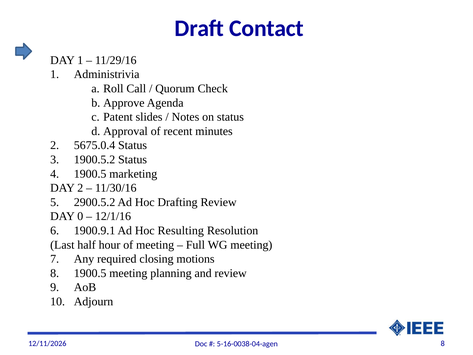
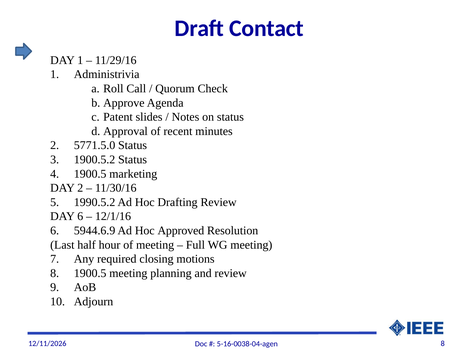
5675.0.4: 5675.0.4 -> 5771.5.0
2900.5.2: 2900.5.2 -> 1990.5.2
DAY 0: 0 -> 6
1900.9.1: 1900.9.1 -> 5944.6.9
Resulting: Resulting -> Approved
